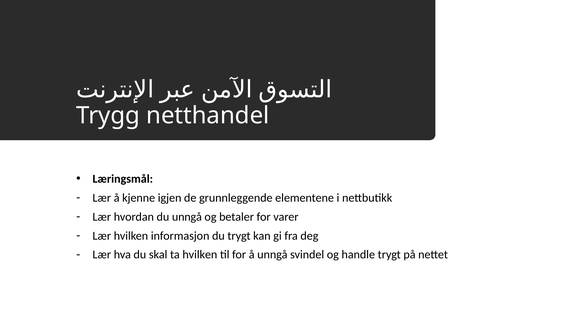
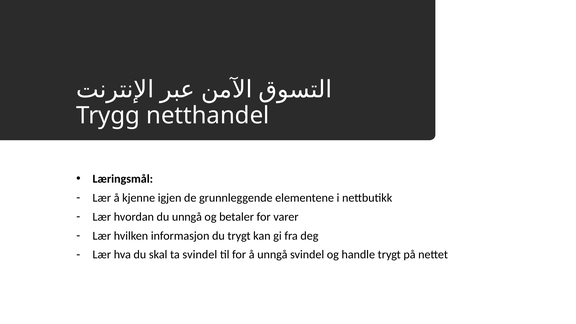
ta hvilken: hvilken -> svindel
